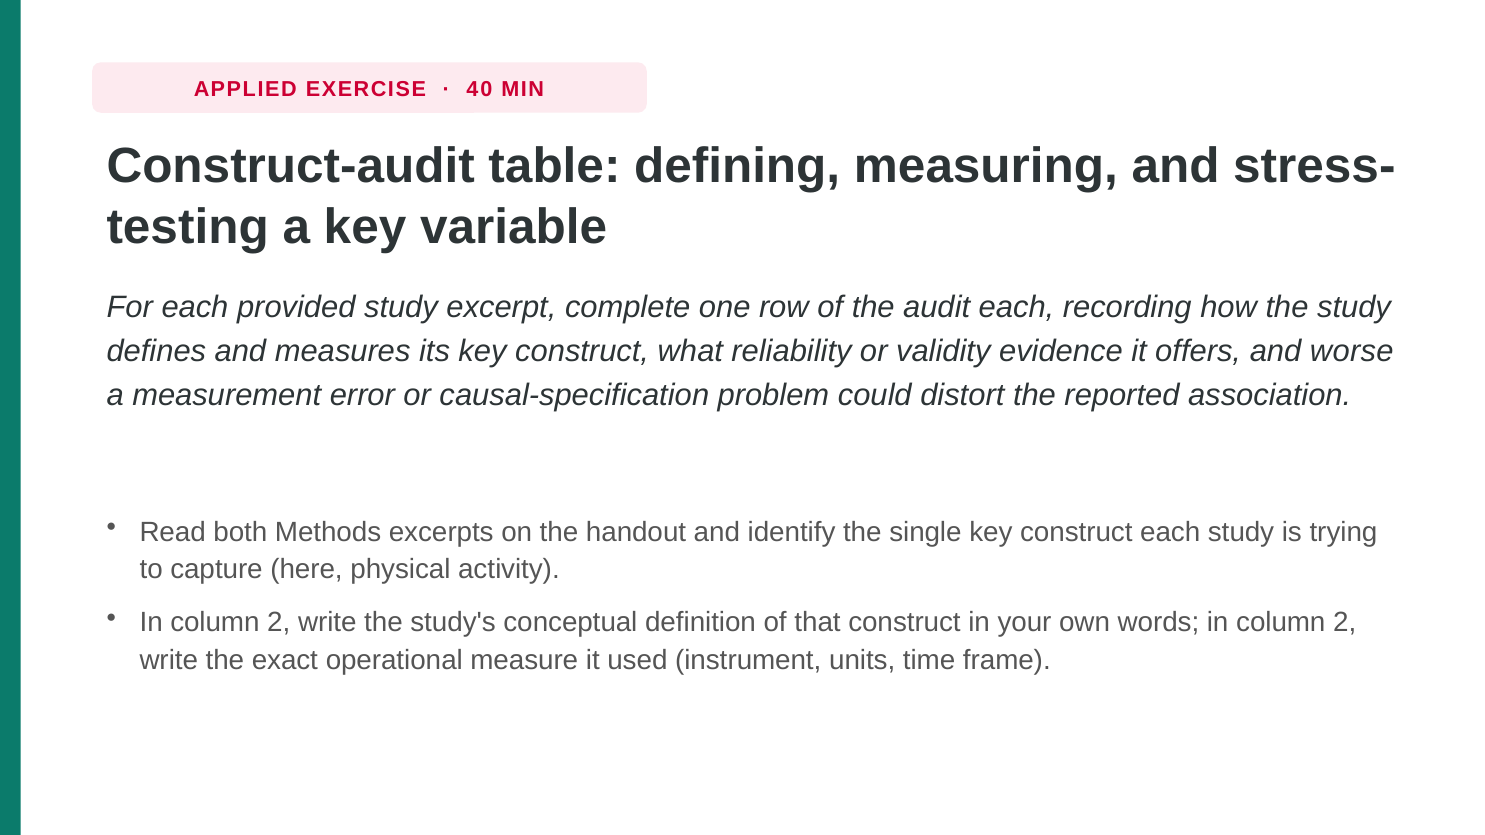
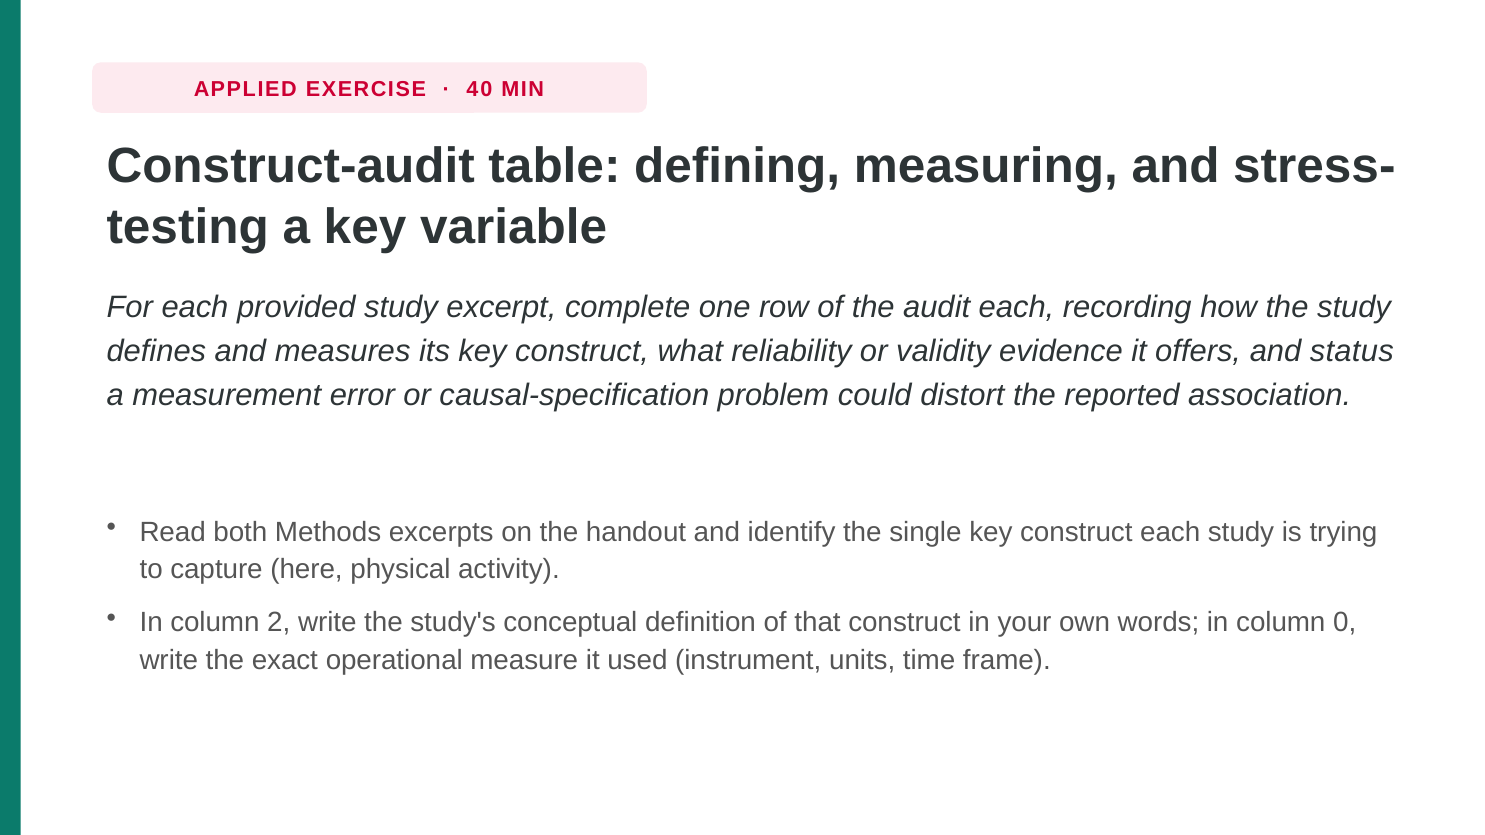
worse: worse -> status
words in column 2: 2 -> 0
